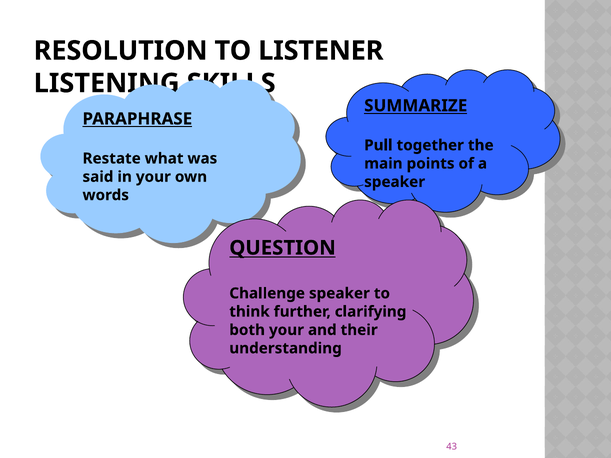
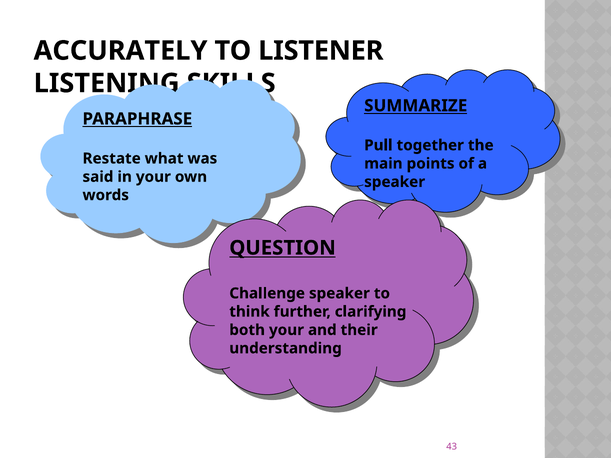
RESOLUTION: RESOLUTION -> ACCURATELY
